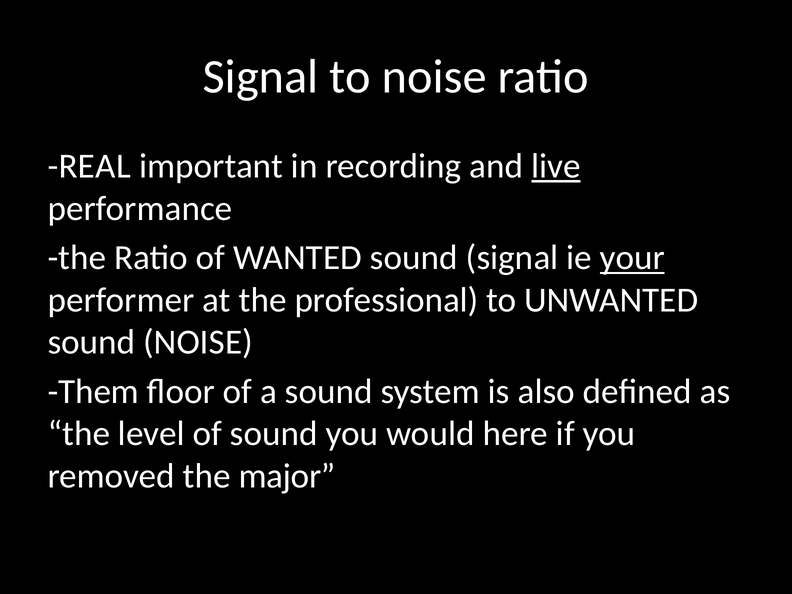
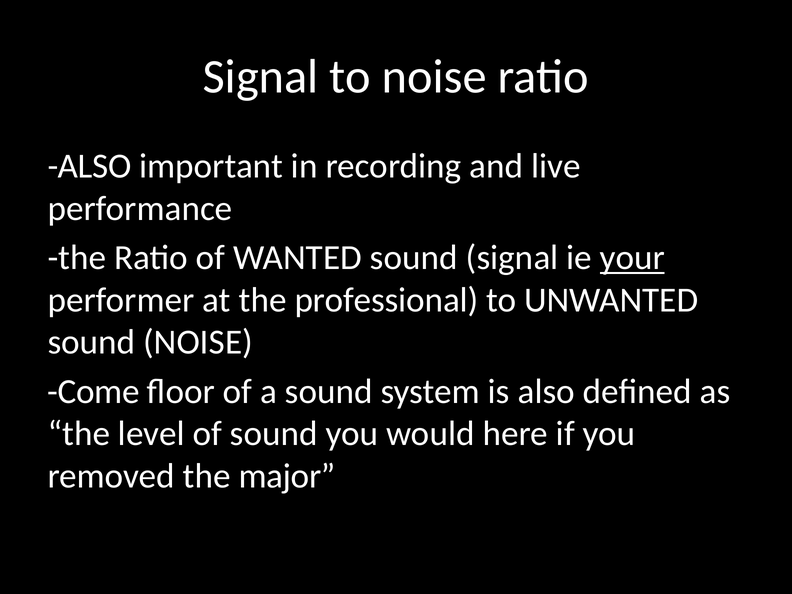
REAL at (89, 166): REAL -> ALSO
live underline: present -> none
Them: Them -> Come
